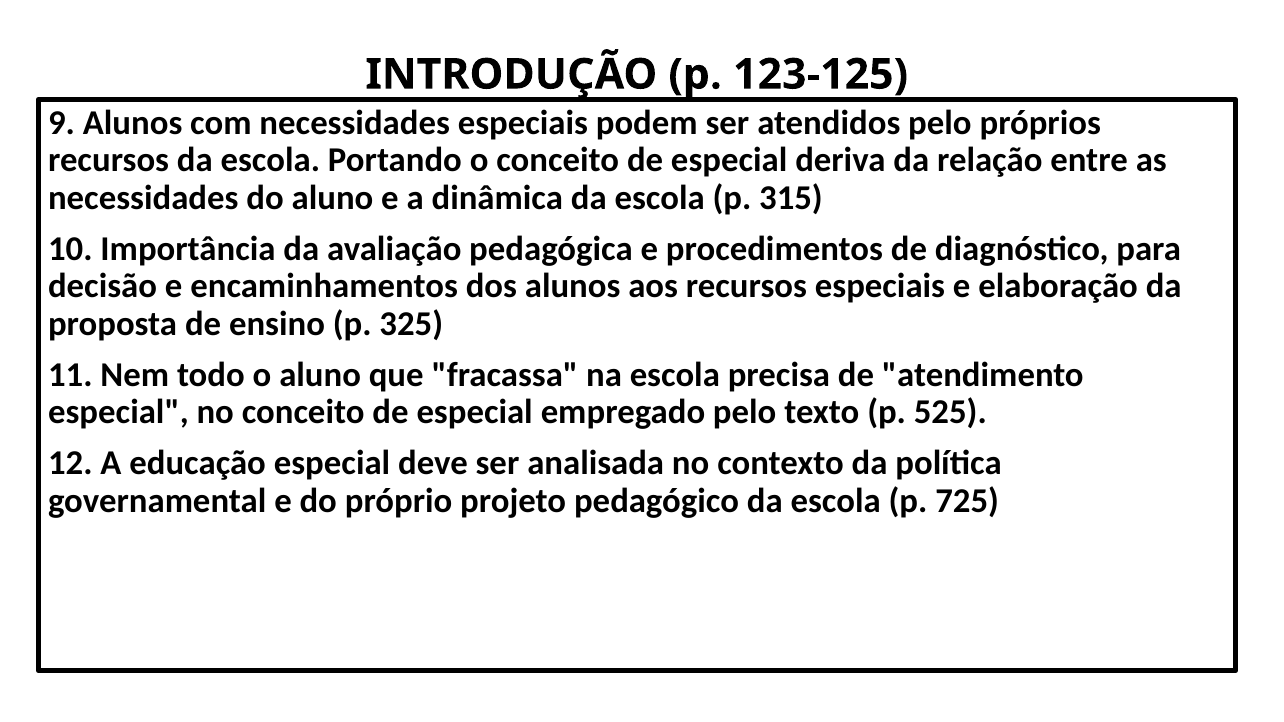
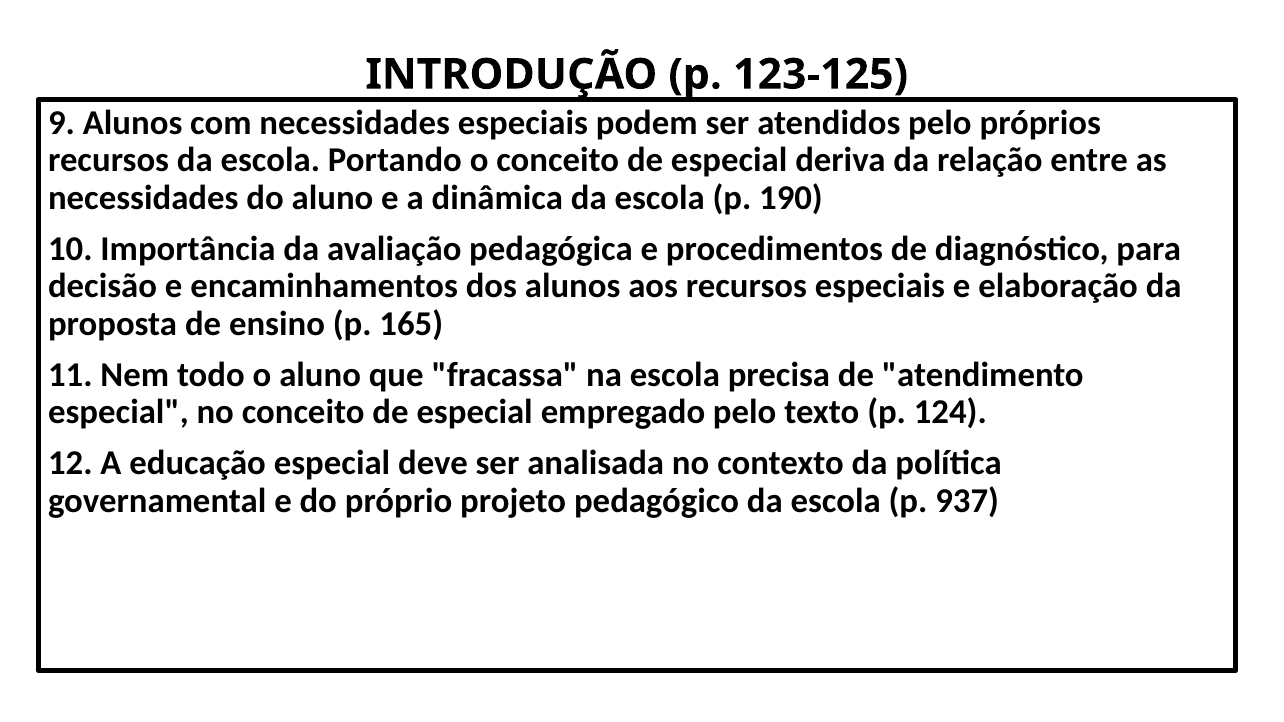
315: 315 -> 190
325: 325 -> 165
525: 525 -> 124
725: 725 -> 937
